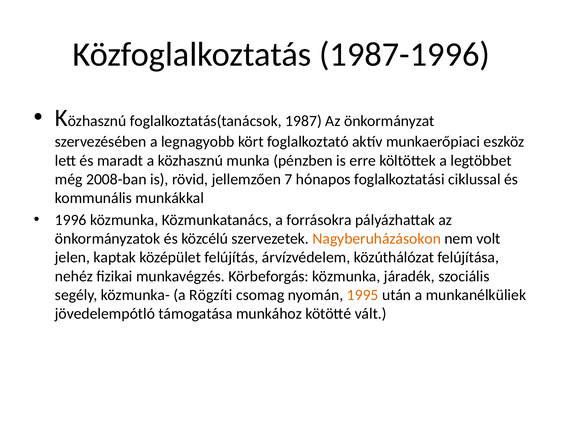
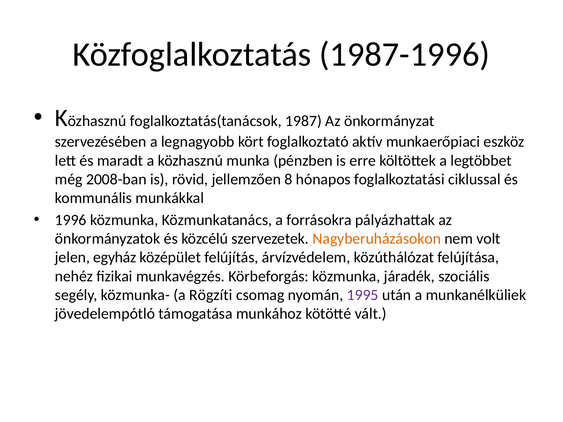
7: 7 -> 8
kaptak: kaptak -> egyház
1995 colour: orange -> purple
